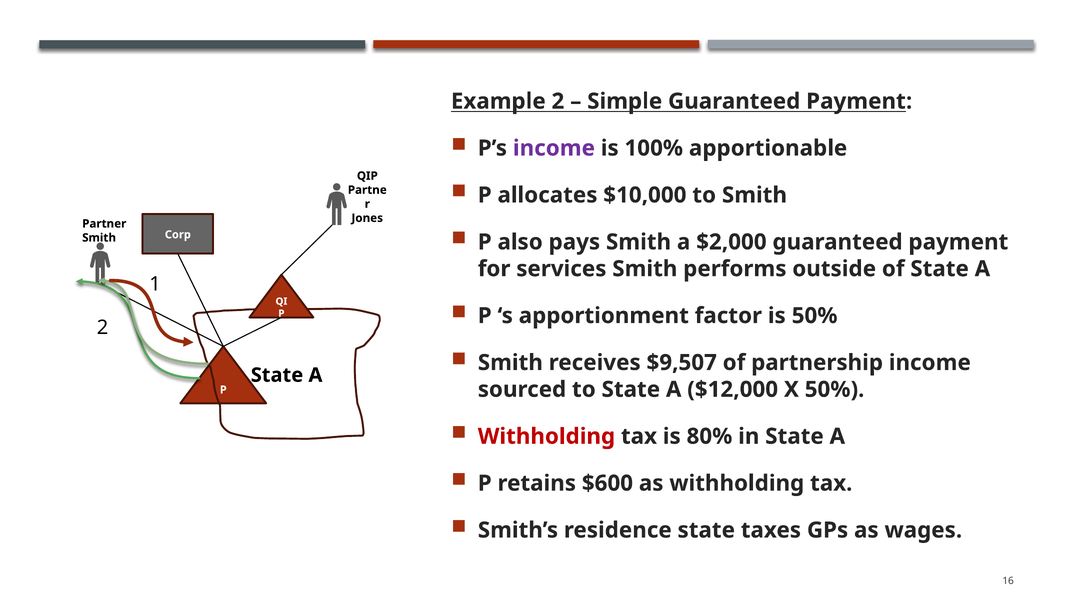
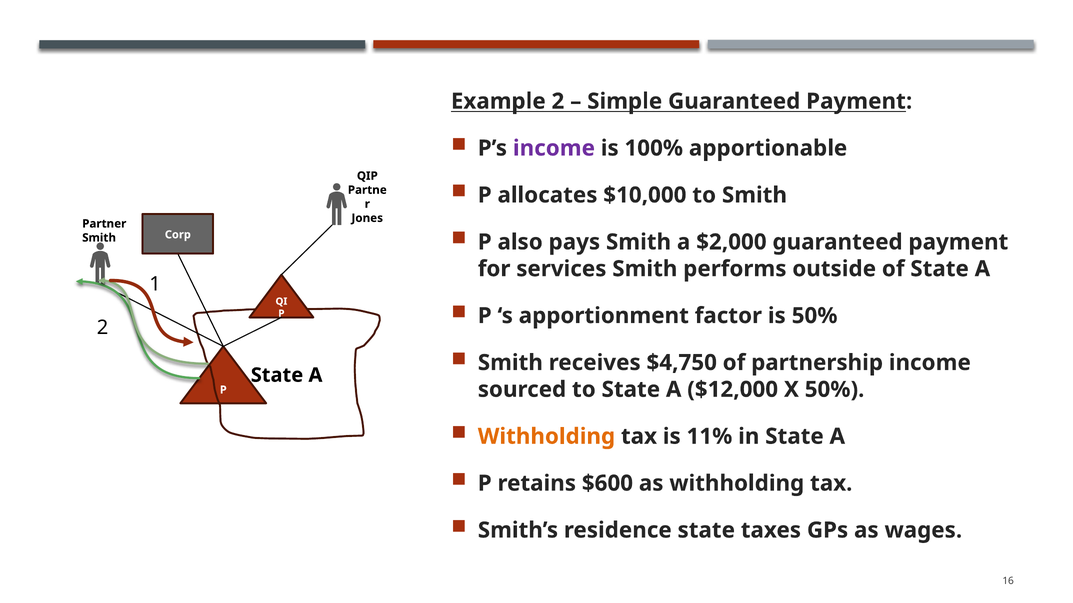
$9,507: $9,507 -> $4,750
Withholding at (546, 437) colour: red -> orange
80%: 80% -> 11%
